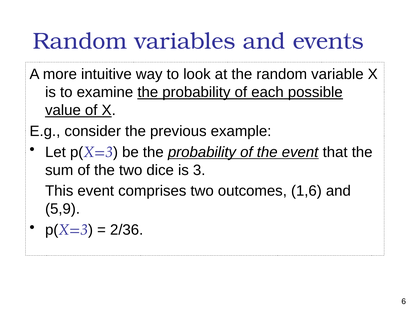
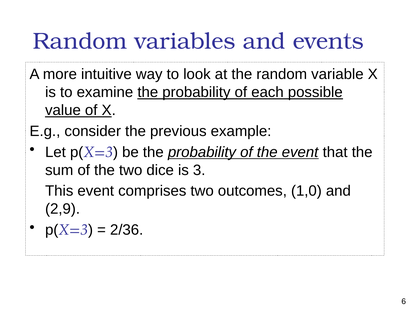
1,6: 1,6 -> 1,0
5,9: 5,9 -> 2,9
